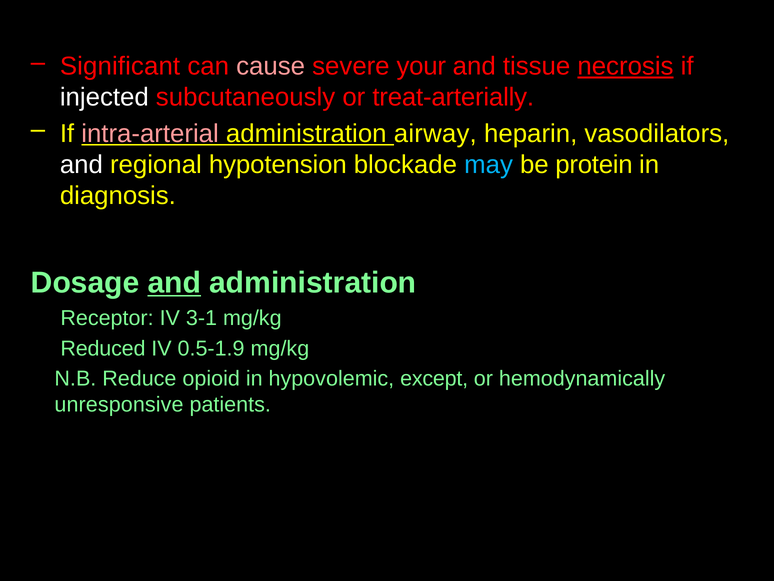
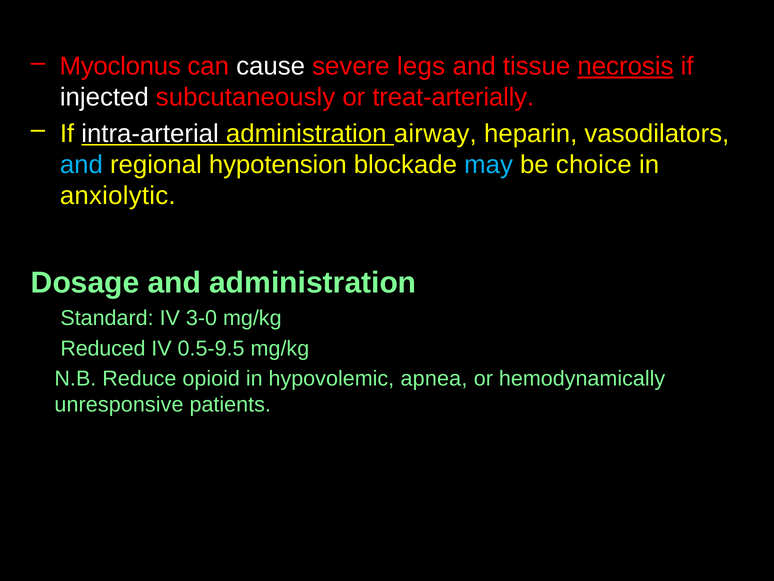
Significant: Significant -> Myoclonus
cause colour: pink -> white
your: your -> legs
intra-arterial colour: pink -> white
and at (81, 164) colour: white -> light blue
protein: protein -> choice
diagnosis: diagnosis -> anxiolytic
and at (174, 283) underline: present -> none
Receptor: Receptor -> Standard
3-1: 3-1 -> 3-0
0.5-1.9: 0.5-1.9 -> 0.5-9.5
except: except -> apnea
